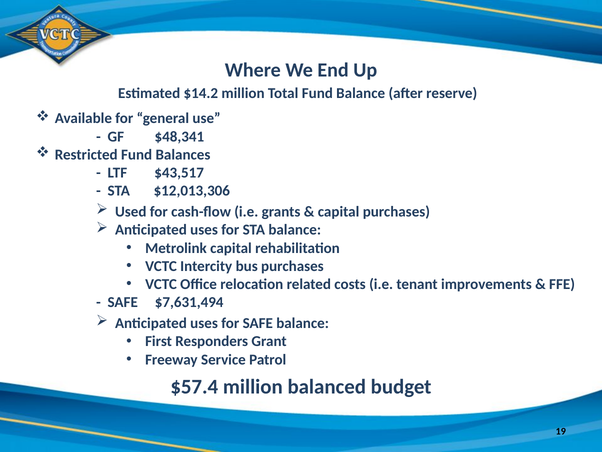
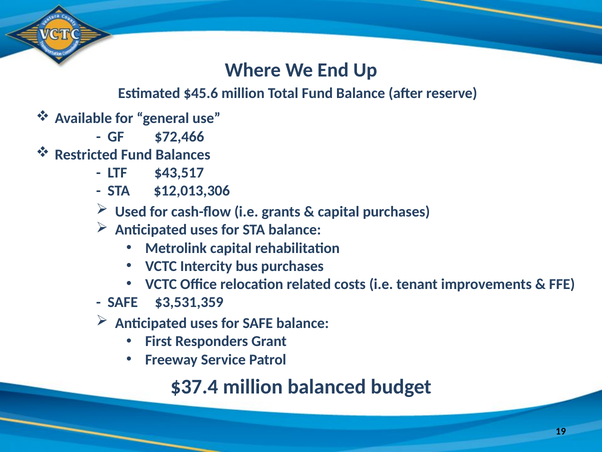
$14.2: $14.2 -> $45.6
$48,341: $48,341 -> $72,466
$7,631,494: $7,631,494 -> $3,531,359
$57.4: $57.4 -> $37.4
